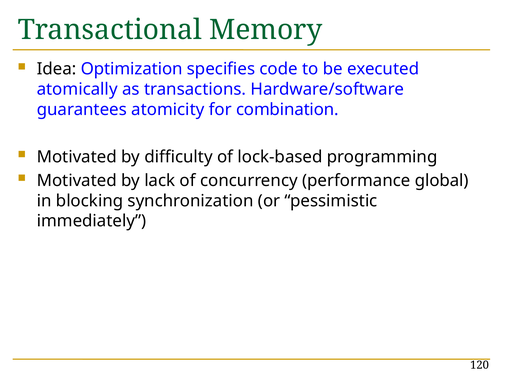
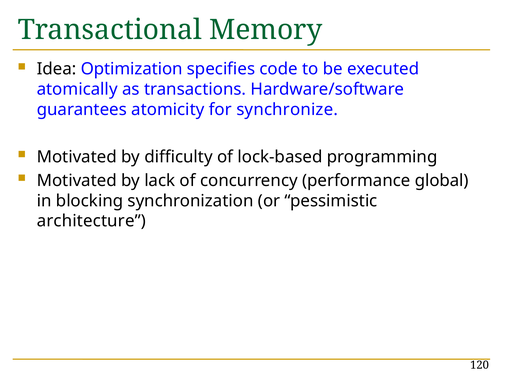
combination: combination -> synchronize
immediately: immediately -> architecture
